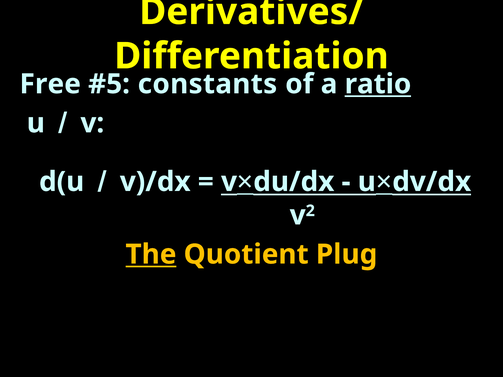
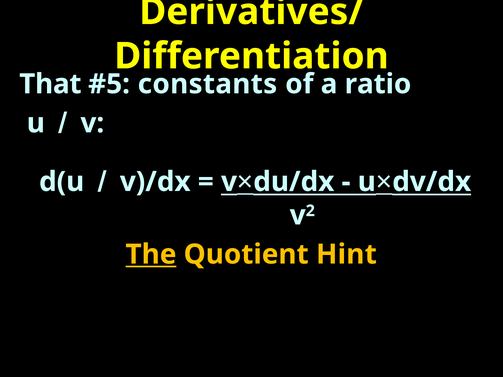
Free: Free -> That
ratio underline: present -> none
Plug: Plug -> Hint
